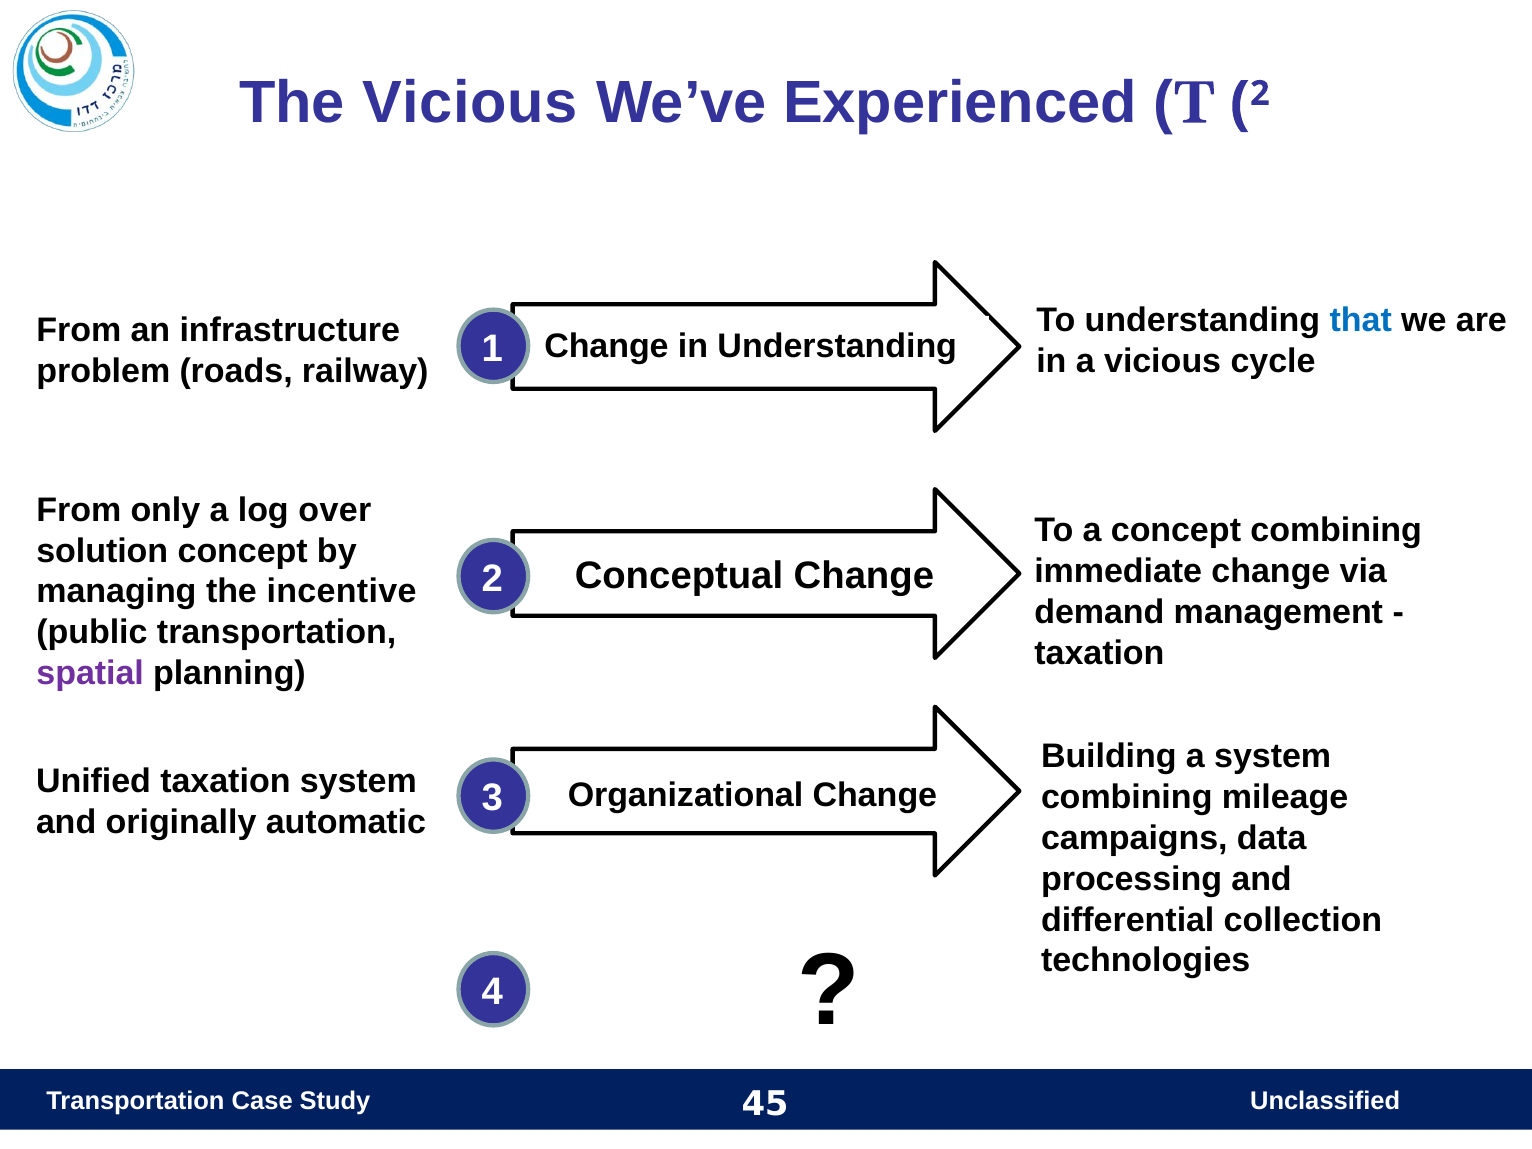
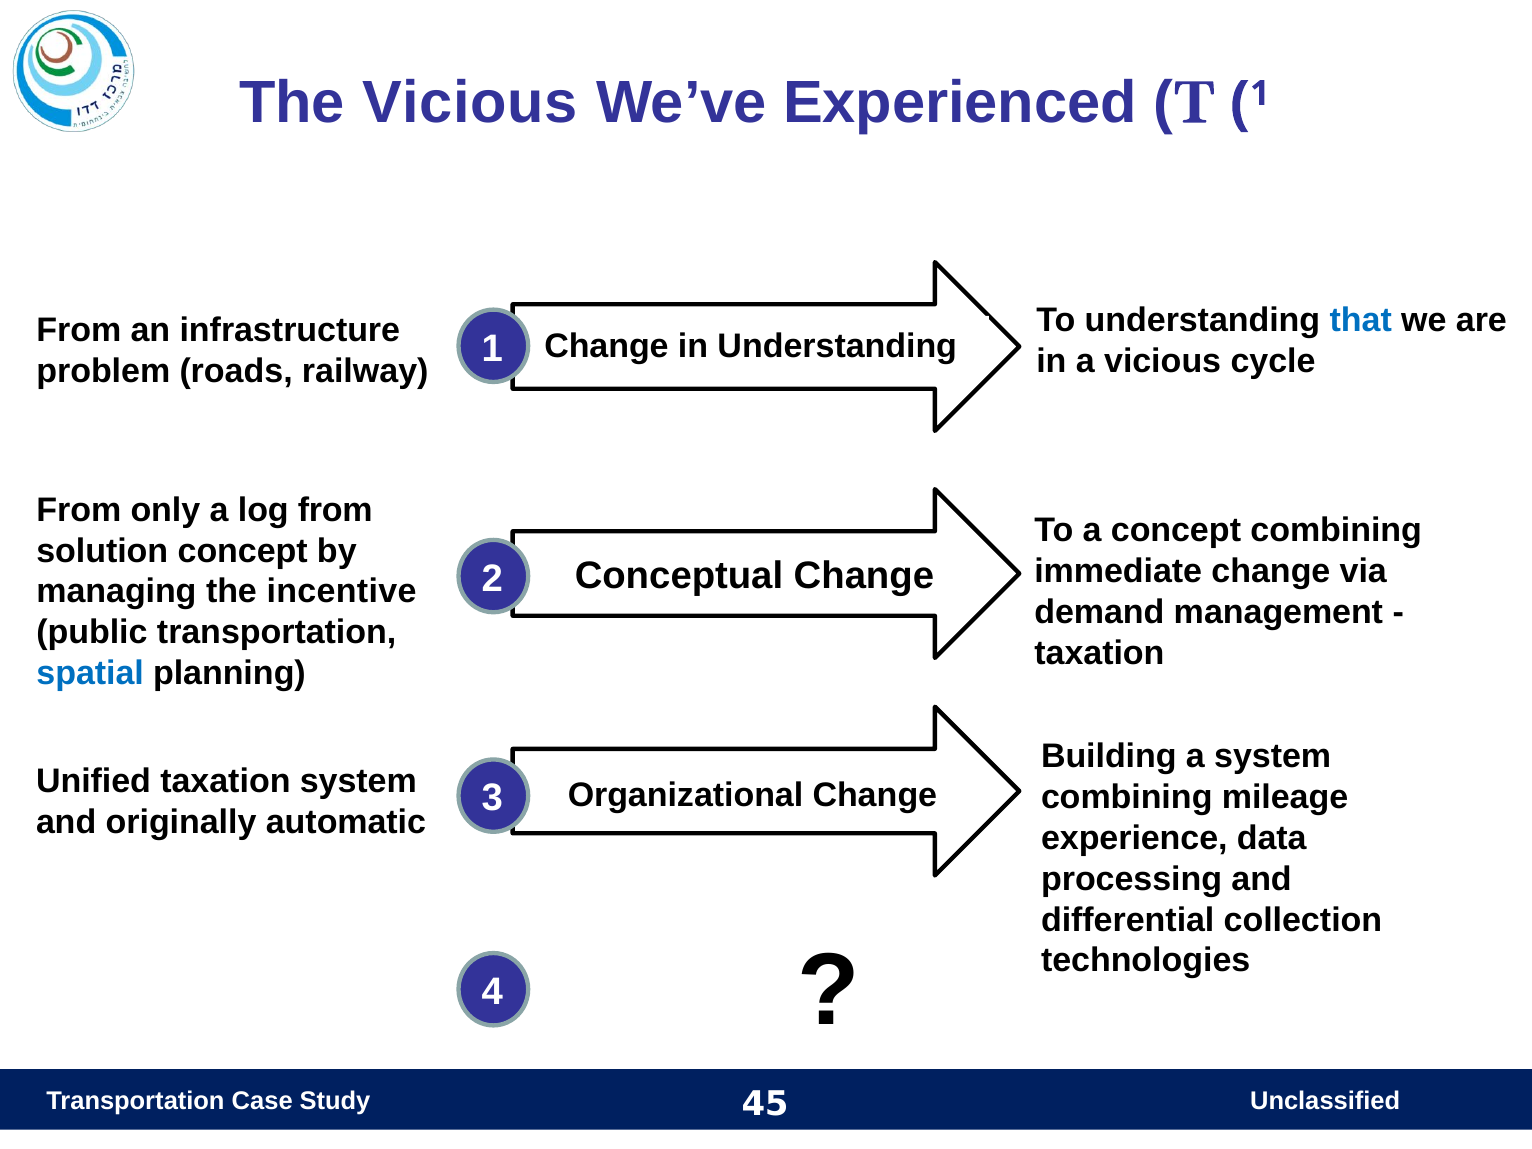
2 at (1260, 93): 2 -> 1
log over: over -> from
spatial colour: purple -> blue
campaigns: campaigns -> experience
